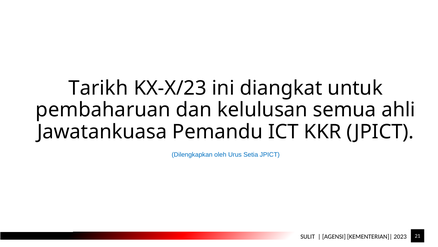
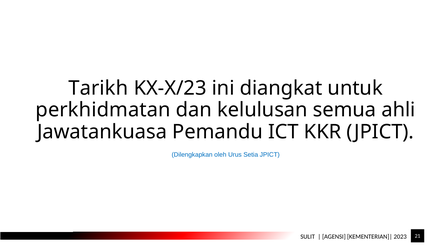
pembaharuan: pembaharuan -> perkhidmatan
